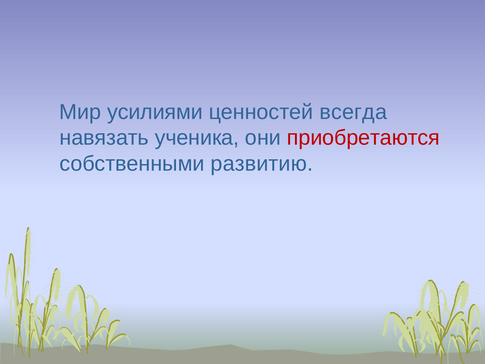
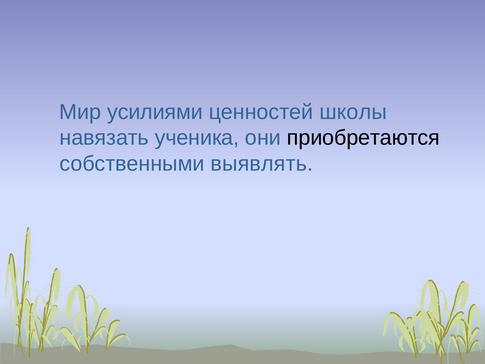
всегда: всегда -> школы
приобретаются colour: red -> black
развитию: развитию -> выявлять
